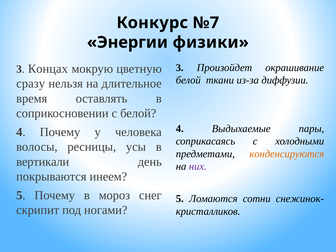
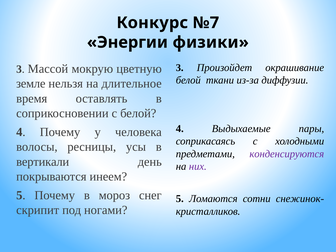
Концах: Концах -> Массой
сразу: сразу -> земле
конденсируются colour: orange -> purple
